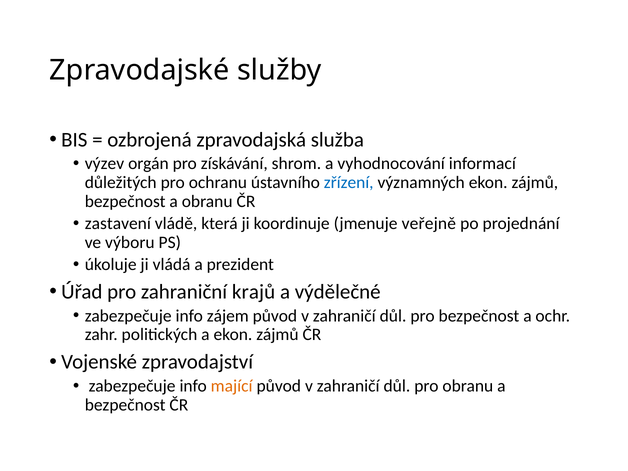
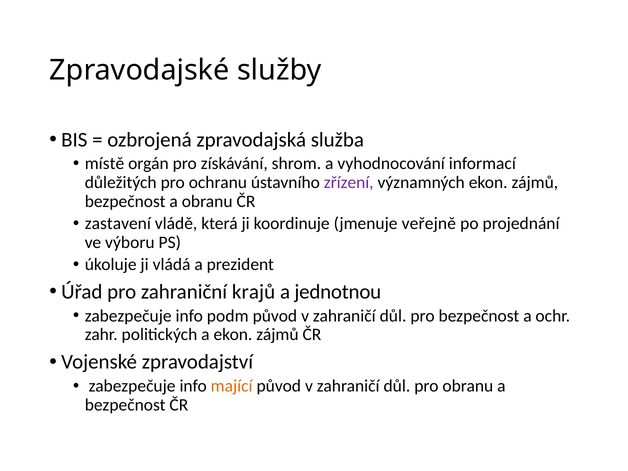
výzev: výzev -> místě
zřízení colour: blue -> purple
výdělečné: výdělečné -> jednotnou
zájem: zájem -> podm
